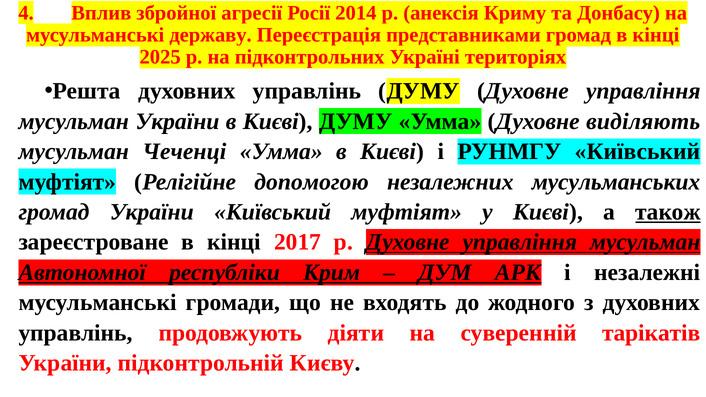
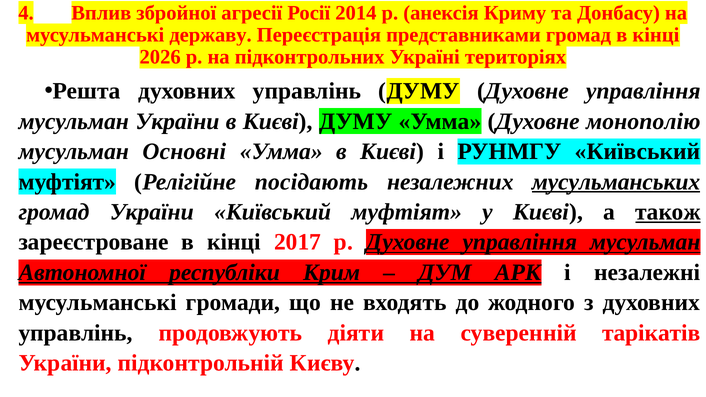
2025: 2025 -> 2026
виділяють: виділяють -> монополію
Чеченці: Чеченці -> Основні
допомогою: допомогою -> посідають
мусульманських underline: none -> present
